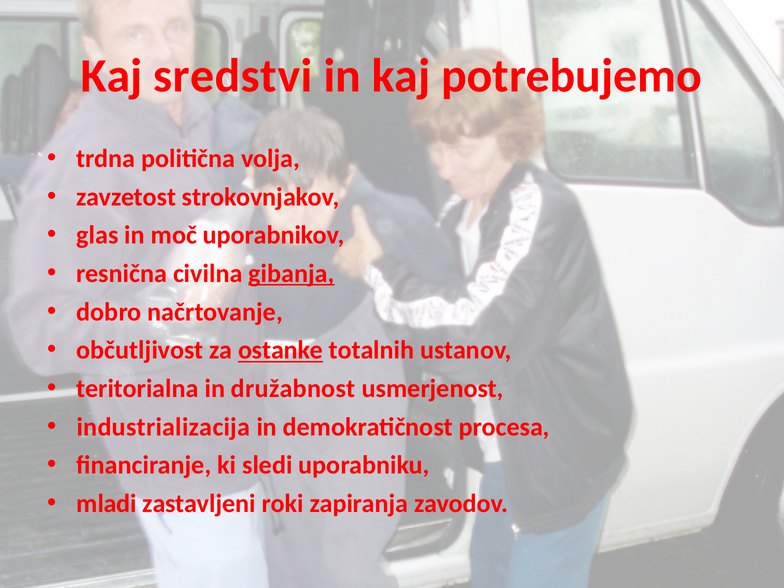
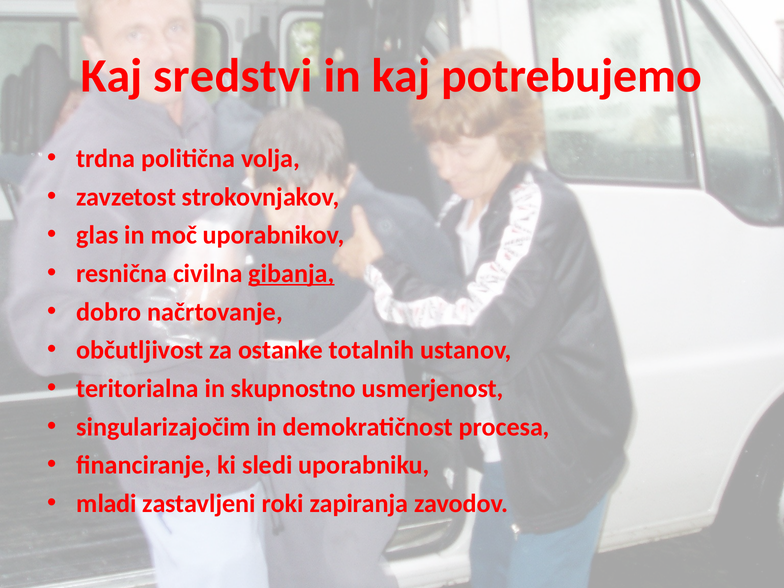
ostanke underline: present -> none
družabnost: družabnost -> skupnostno
industrializacija: industrializacija -> singularizajočim
